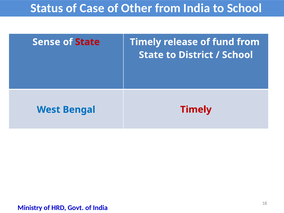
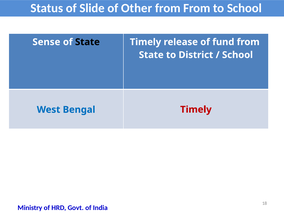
Case: Case -> Slide
from India: India -> From
State at (87, 42) colour: red -> black
